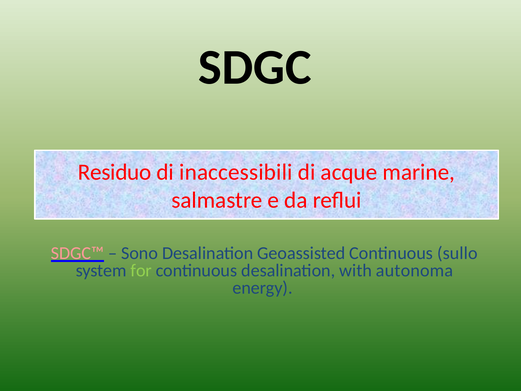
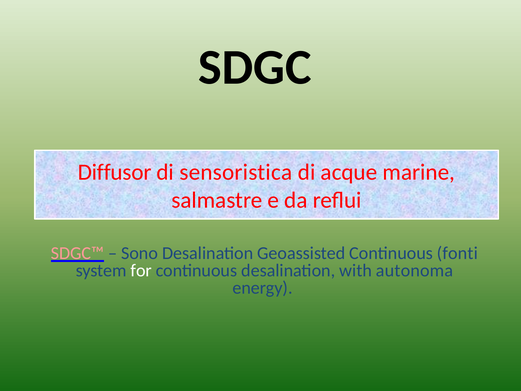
Residuo: Residuo -> Diffusor
inaccessibili: inaccessibili -> sensoristica
sullo: sullo -> fonti
for colour: light green -> white
